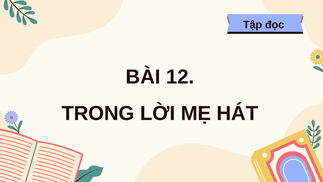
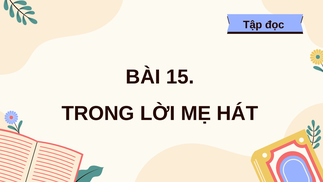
12: 12 -> 15
